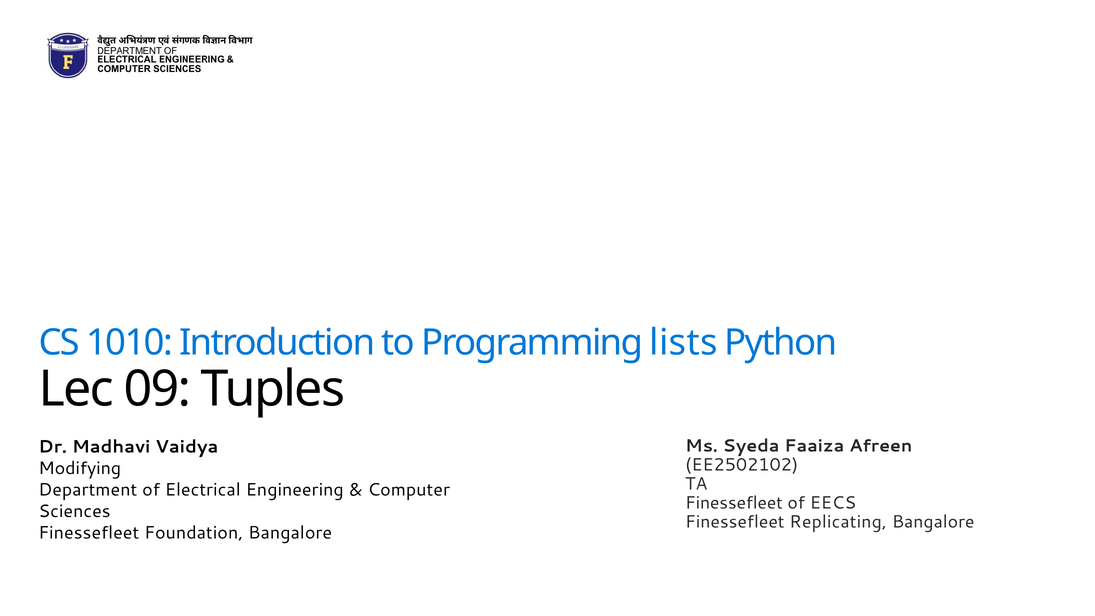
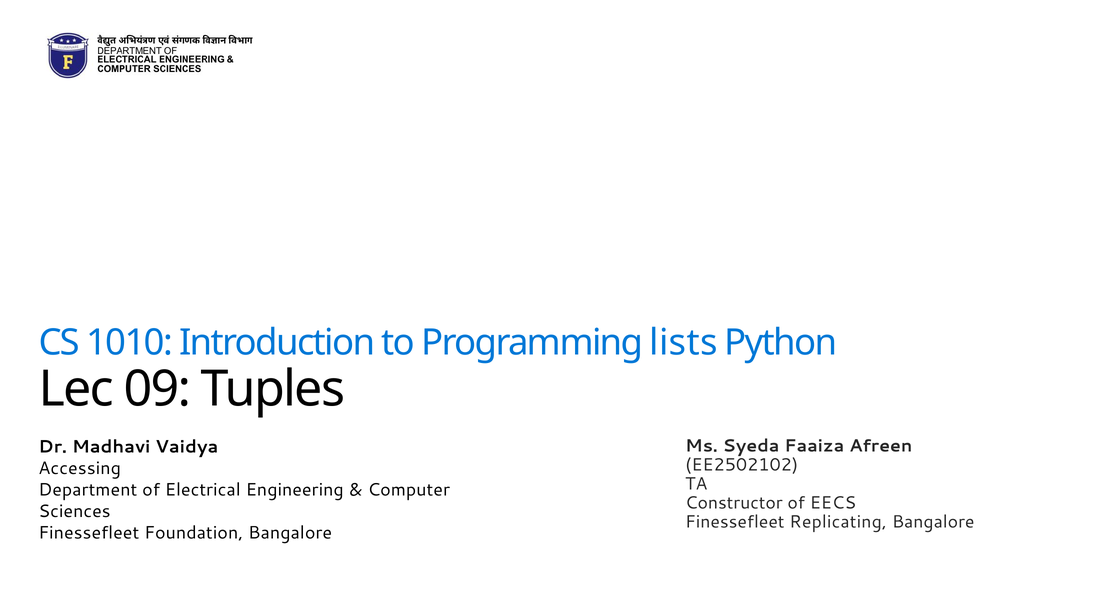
Modifying: Modifying -> Accessing
Finessefleet at (734, 503): Finessefleet -> Constructor
